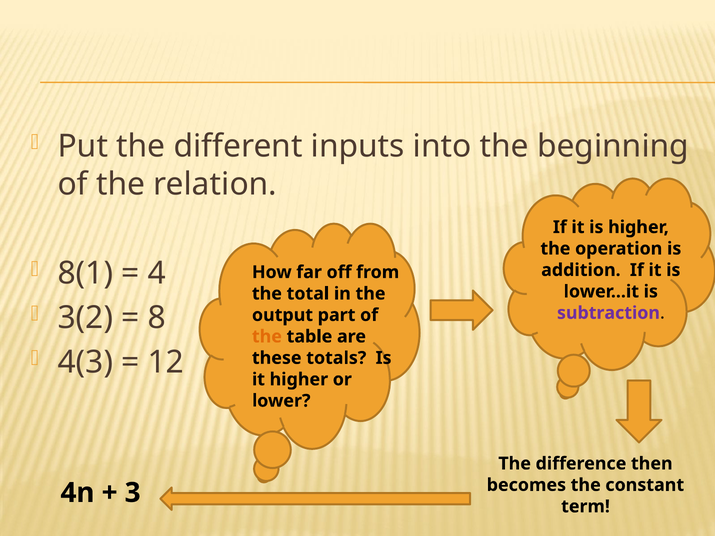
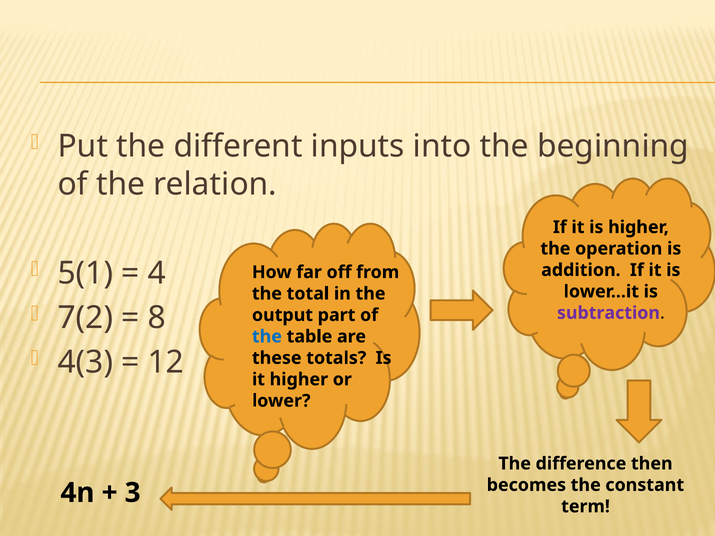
8(1: 8(1 -> 5(1
3(2: 3(2 -> 7(2
the at (267, 337) colour: orange -> blue
